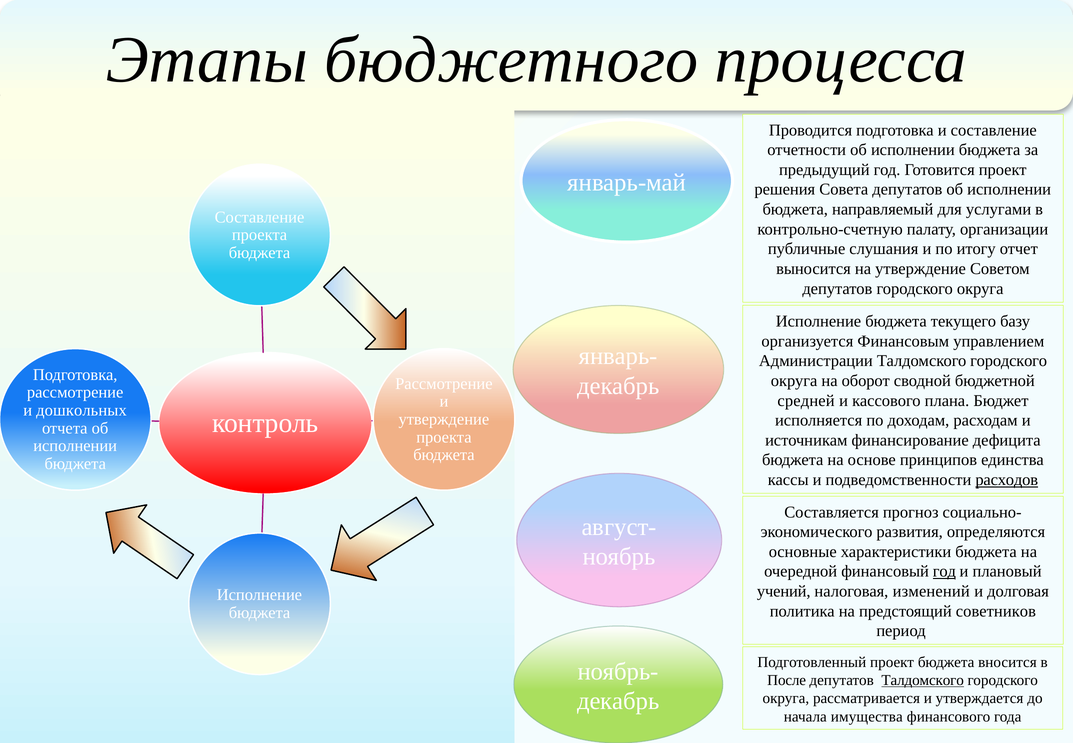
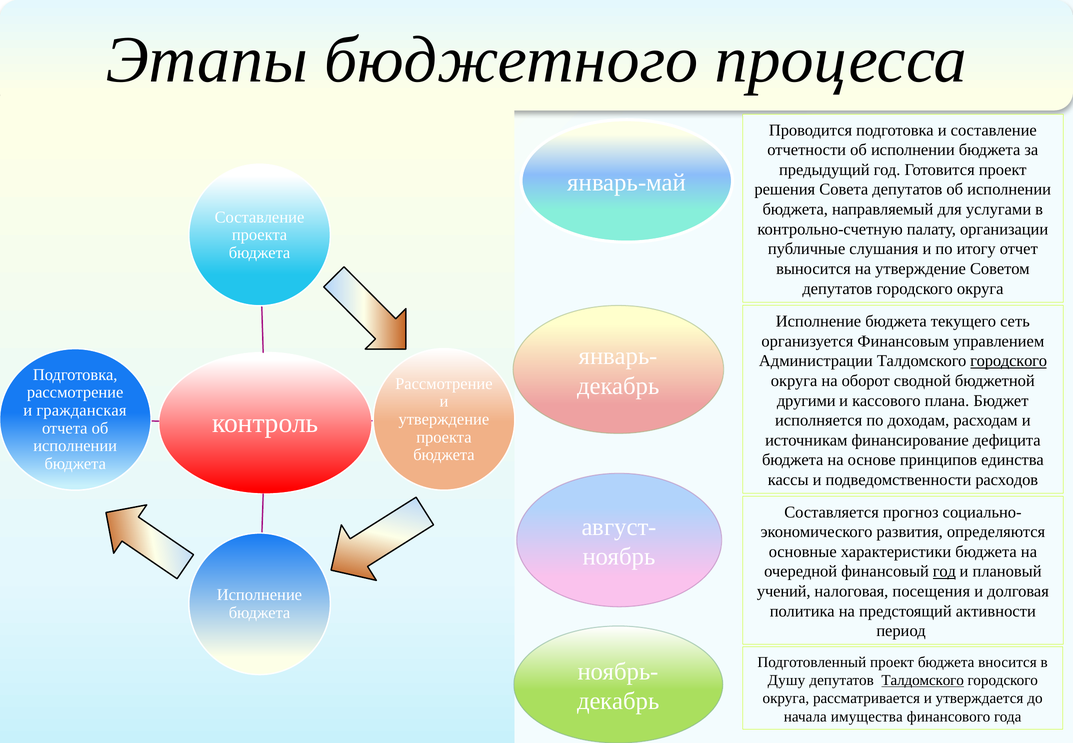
базу: базу -> сеть
городского at (1009, 361) underline: none -> present
средней: средней -> другими
дошкольных: дошкольных -> гражданская
расходов underline: present -> none
изменений: изменений -> посещения
советников: советников -> активности
После: После -> Душу
